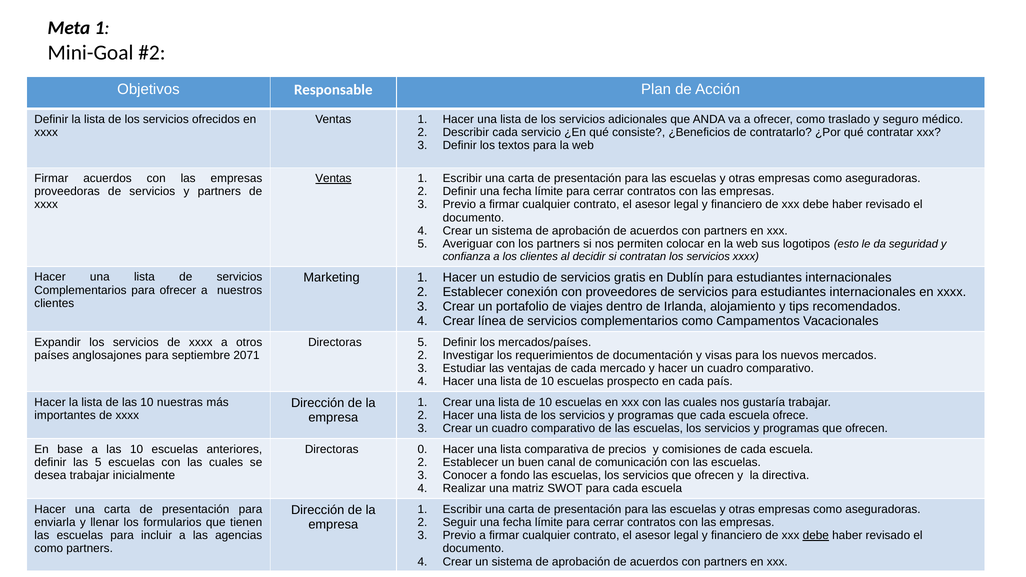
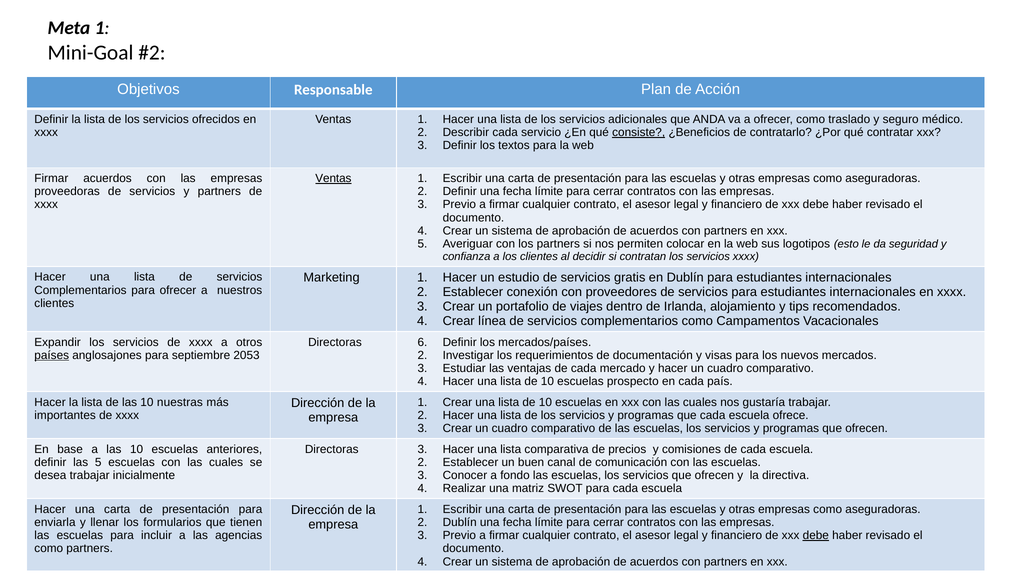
consiste underline: none -> present
Directoras 5: 5 -> 6
países underline: none -> present
2071: 2071 -> 2053
Directoras 0: 0 -> 3
2 Seguir: Seguir -> Dublín
